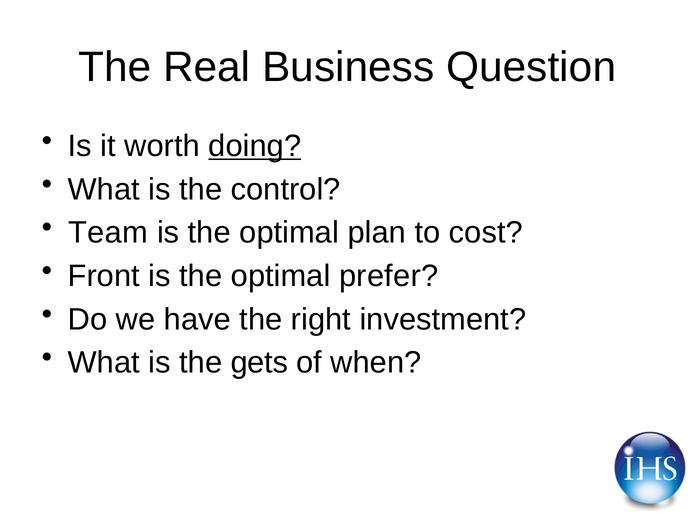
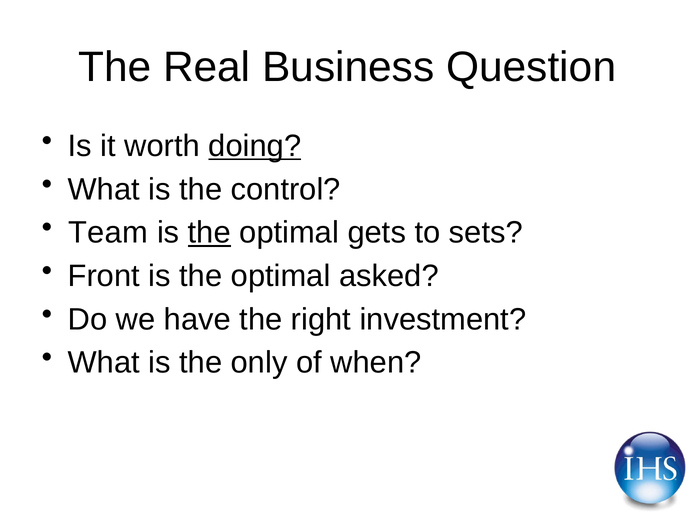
the at (209, 232) underline: none -> present
plan: plan -> gets
cost: cost -> sets
prefer: prefer -> asked
gets: gets -> only
